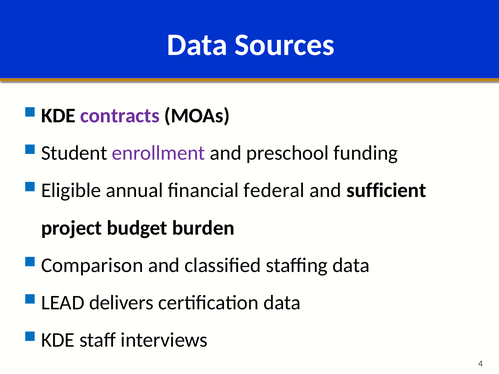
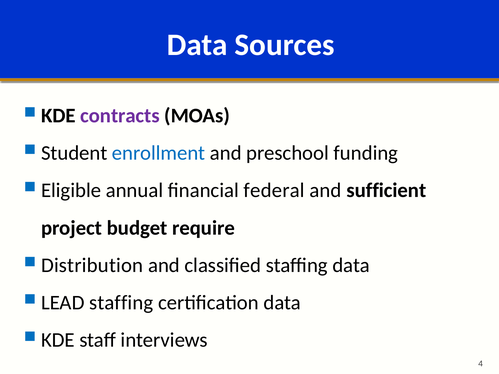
enrollment colour: purple -> blue
burden: burden -> require
Comparison: Comparison -> Distribution
LEAD delivers: delivers -> staffing
